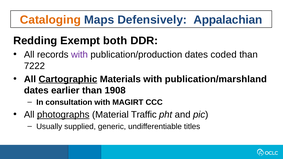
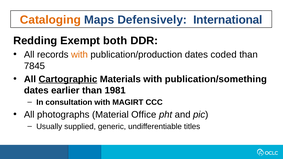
Appalachian: Appalachian -> International
with at (79, 55) colour: purple -> orange
7222: 7222 -> 7845
publication/marshland: publication/marshland -> publication/something
1908: 1908 -> 1981
photographs underline: present -> none
Traffic: Traffic -> Office
